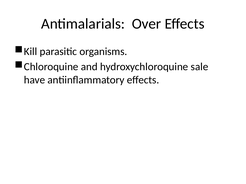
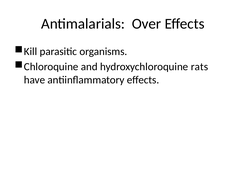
sale: sale -> rats
